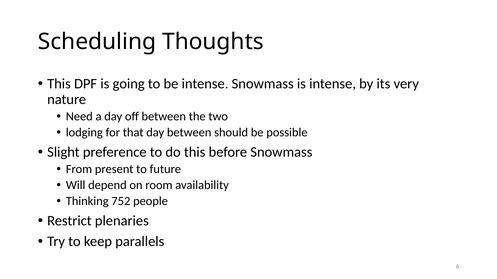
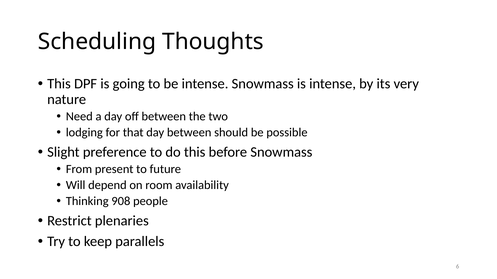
752: 752 -> 908
